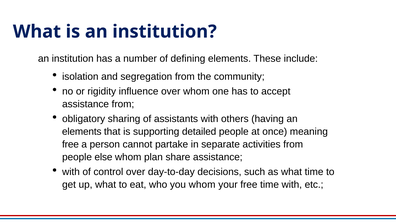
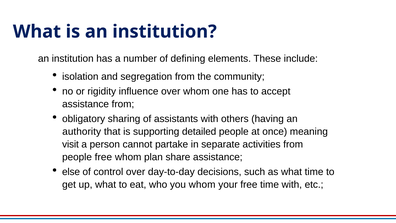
elements at (82, 131): elements -> authority
free at (70, 144): free -> visit
people else: else -> free
with at (71, 172): with -> else
